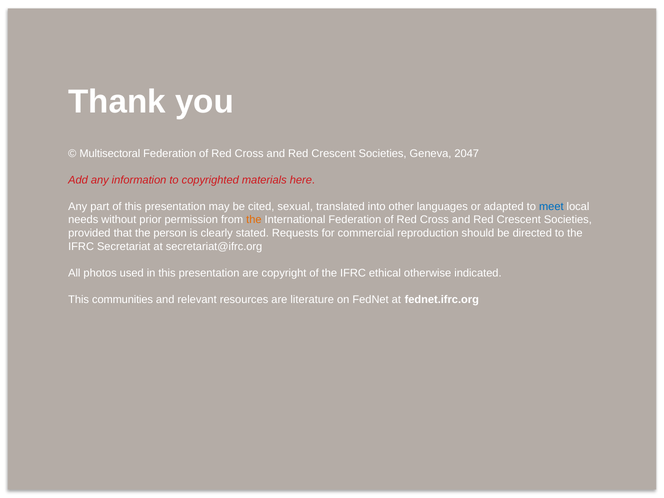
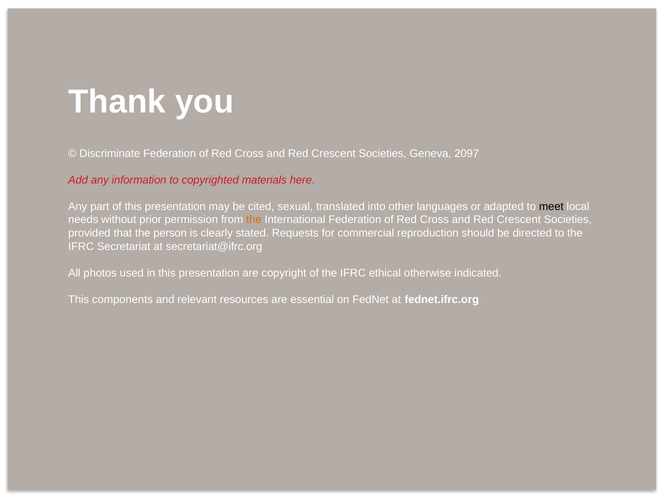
Multisectoral: Multisectoral -> Discriminate
2047: 2047 -> 2097
meet colour: blue -> black
communities: communities -> components
literature: literature -> essential
